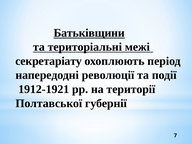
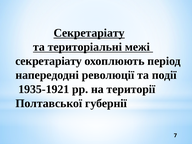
Батьківщини at (89, 33): Батьківщини -> Секретаріату
1912-1921: 1912-1921 -> 1935-1921
